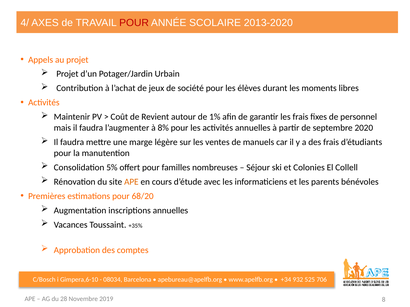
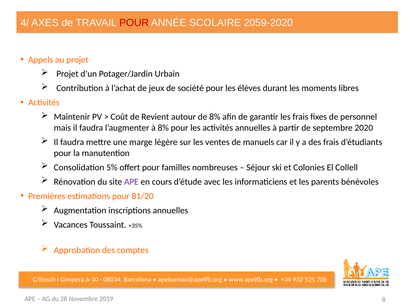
2013-2020: 2013-2020 -> 2059-2020
de 1%: 1% -> 8%
APE at (131, 182) colour: orange -> purple
68/20: 68/20 -> 81/20
